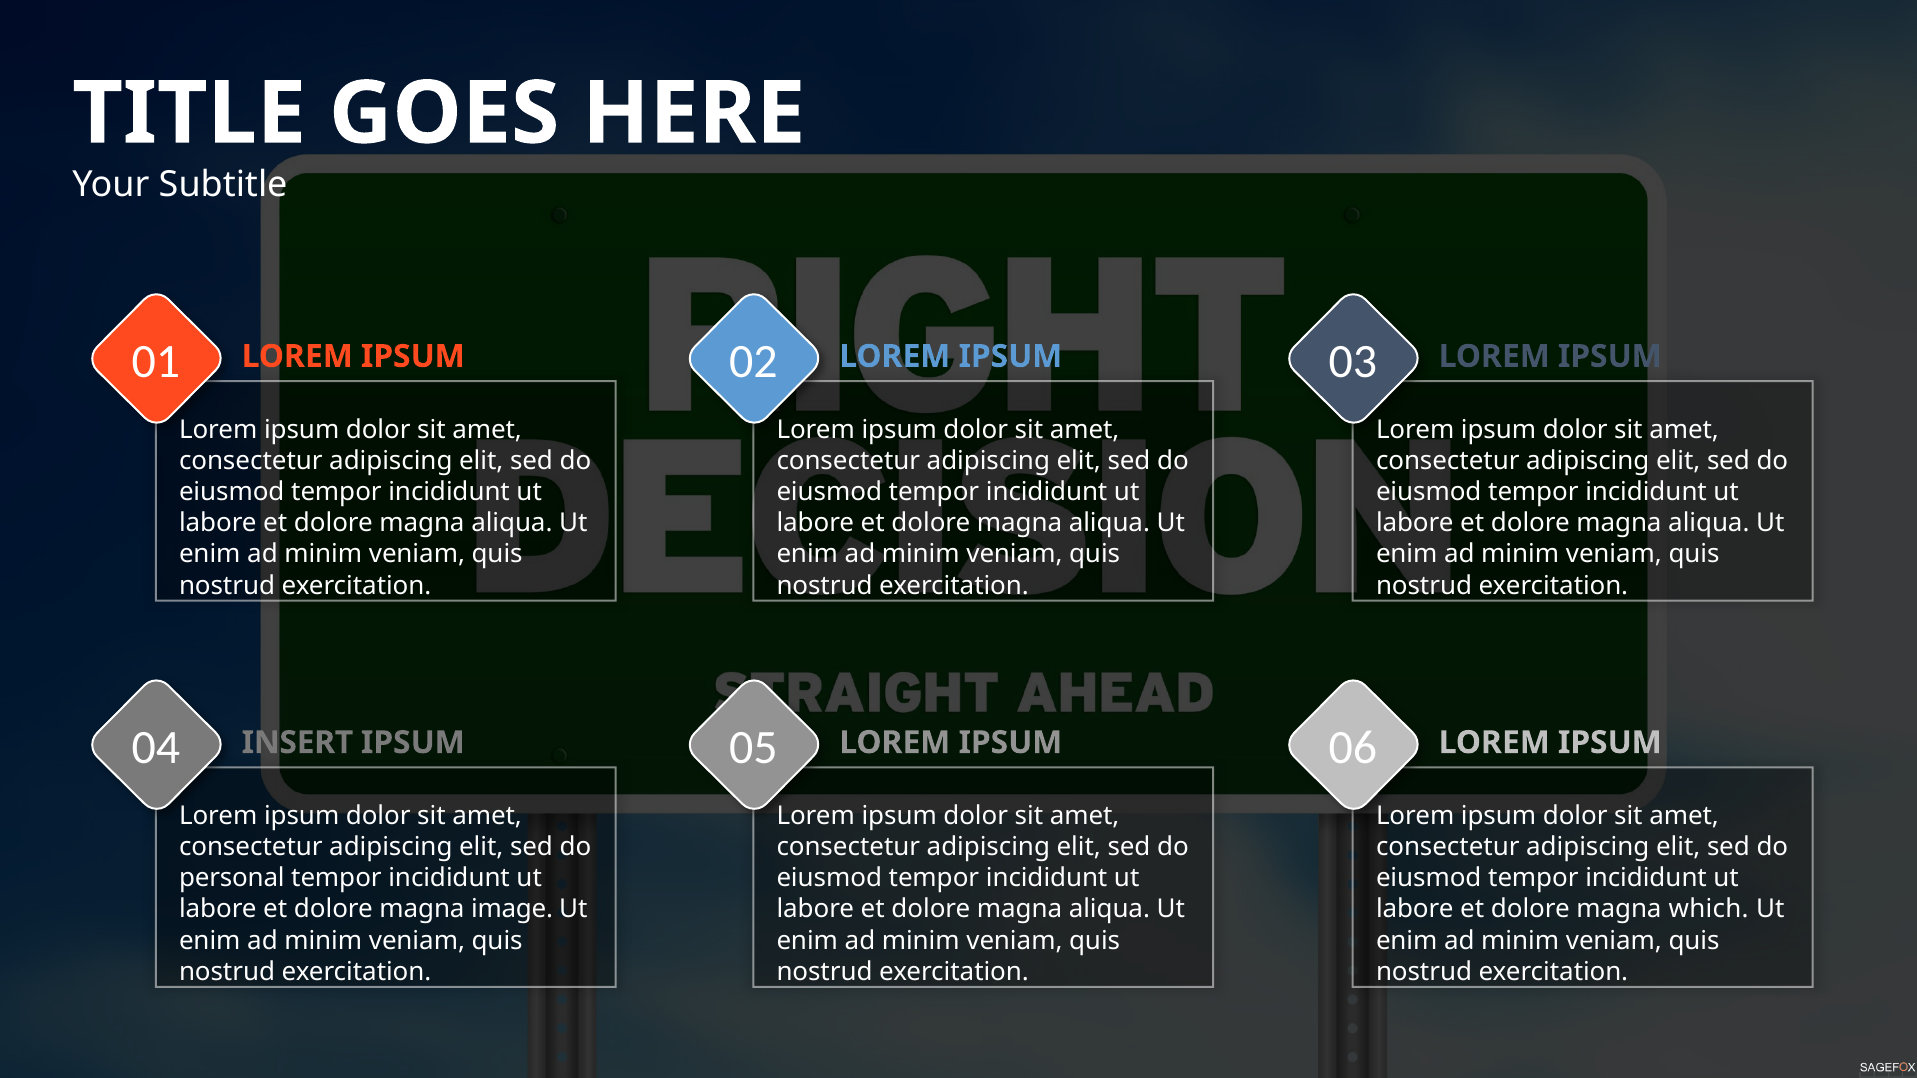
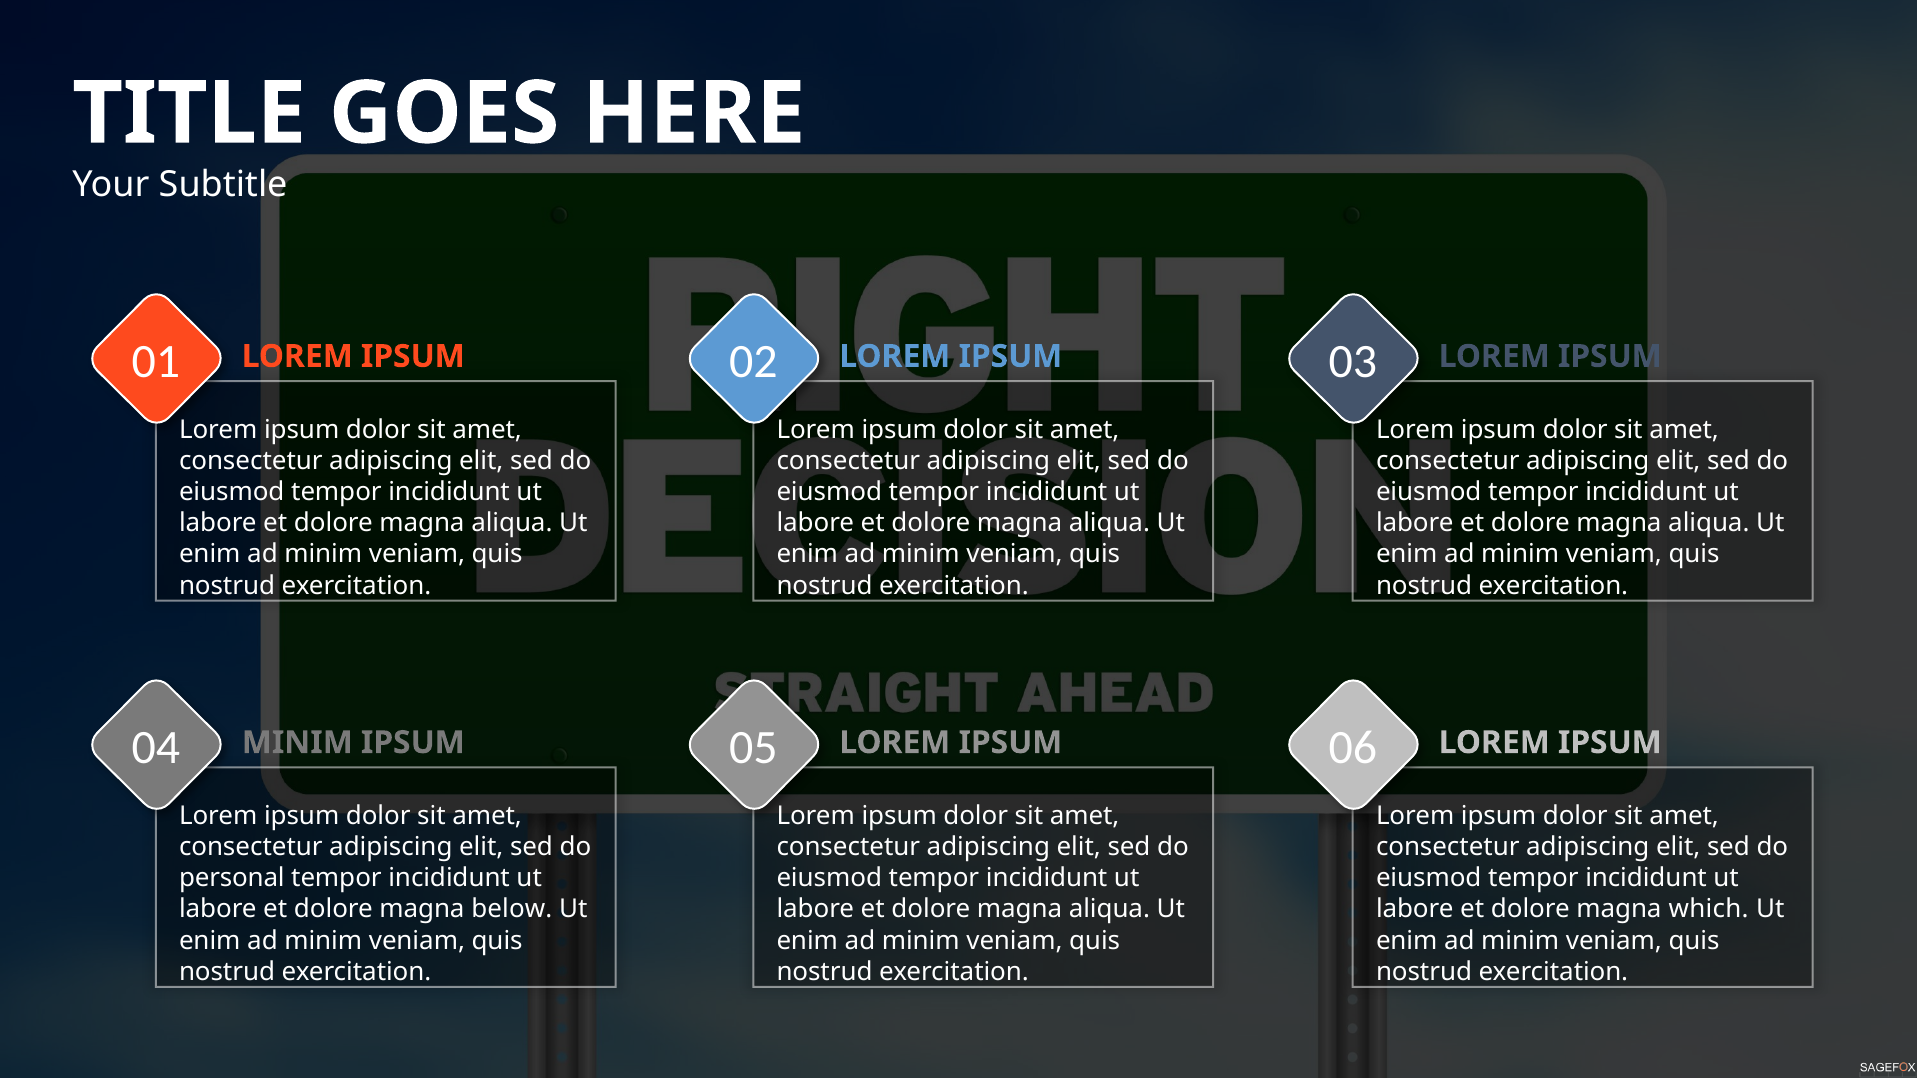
INSERT at (297, 743): INSERT -> MINIM
image: image -> below
